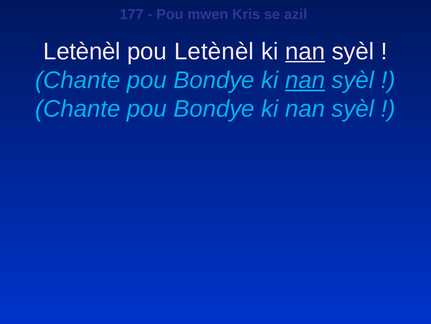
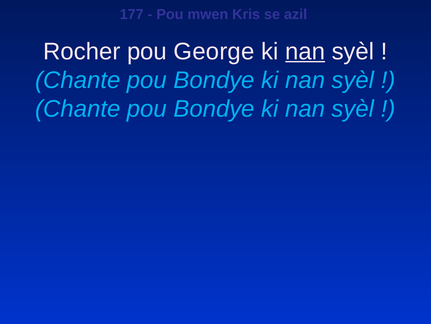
Letènèl at (82, 51): Letènèl -> Rocher
pou Letènèl: Letènèl -> George
nan at (305, 80) underline: present -> none
